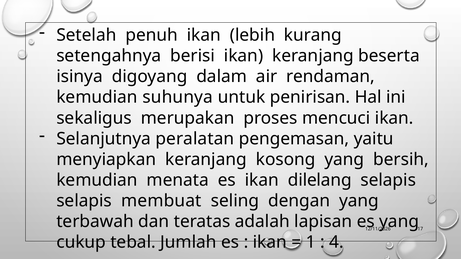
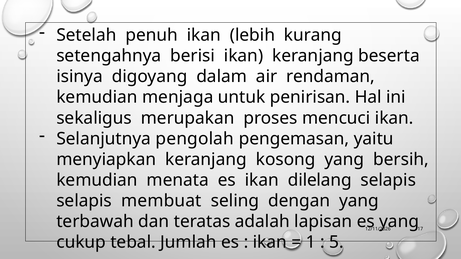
suhunya: suhunya -> menjaga
peralatan: peralatan -> pengolah
4: 4 -> 5
